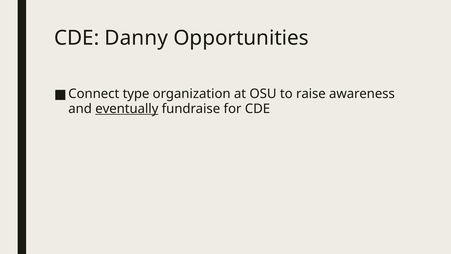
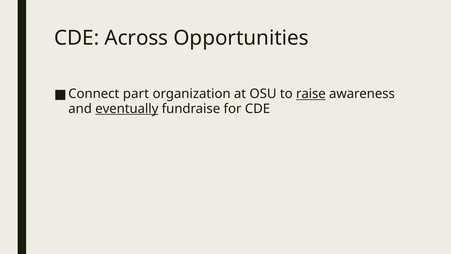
Danny: Danny -> Across
type: type -> part
raise underline: none -> present
